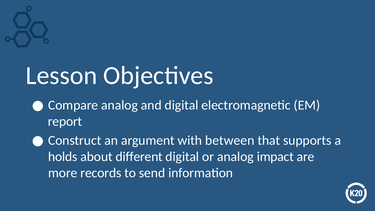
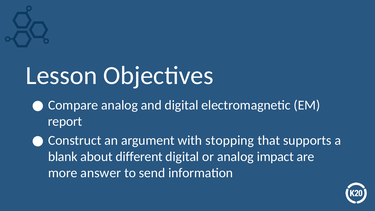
between: between -> stopping
holds: holds -> blank
records: records -> answer
